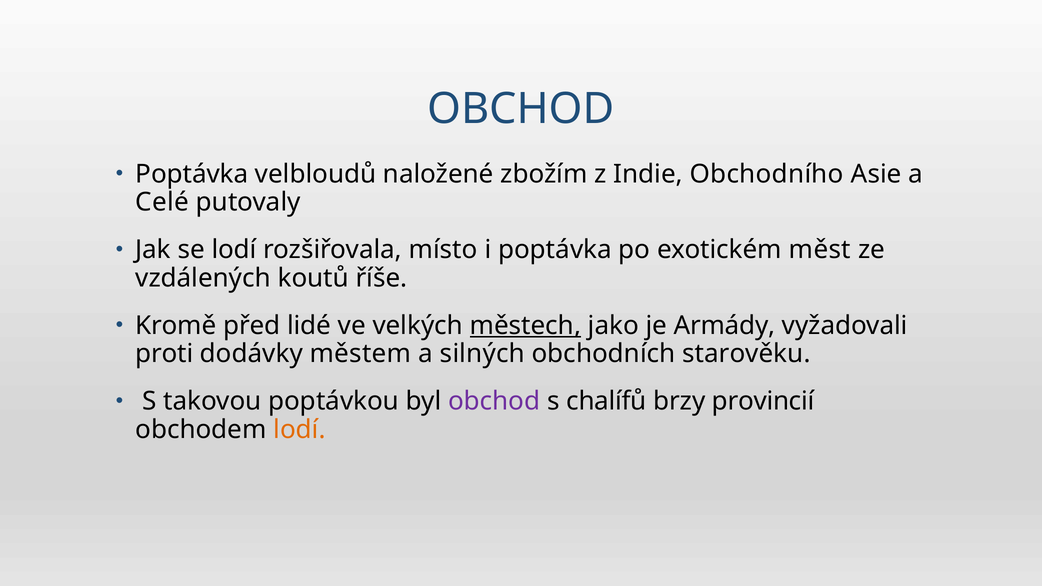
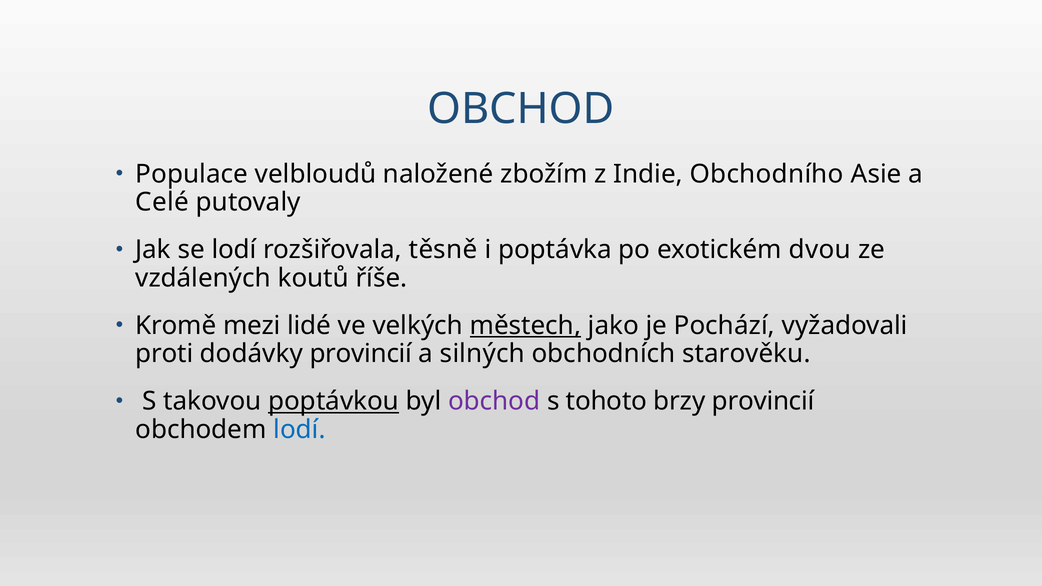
Poptávka at (192, 174): Poptávka -> Populace
místo: místo -> těsně
měst: měst -> dvou
před: před -> mezi
Armády: Armády -> Pochází
dodávky městem: městem -> provincií
poptávkou underline: none -> present
chalífů: chalífů -> tohoto
lodí at (299, 430) colour: orange -> blue
